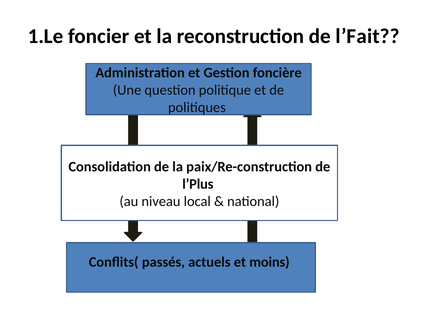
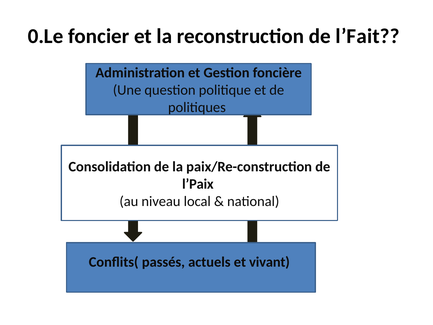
1.Le: 1.Le -> 0.Le
l’Plus: l’Plus -> l’Paix
moins: moins -> vivant
